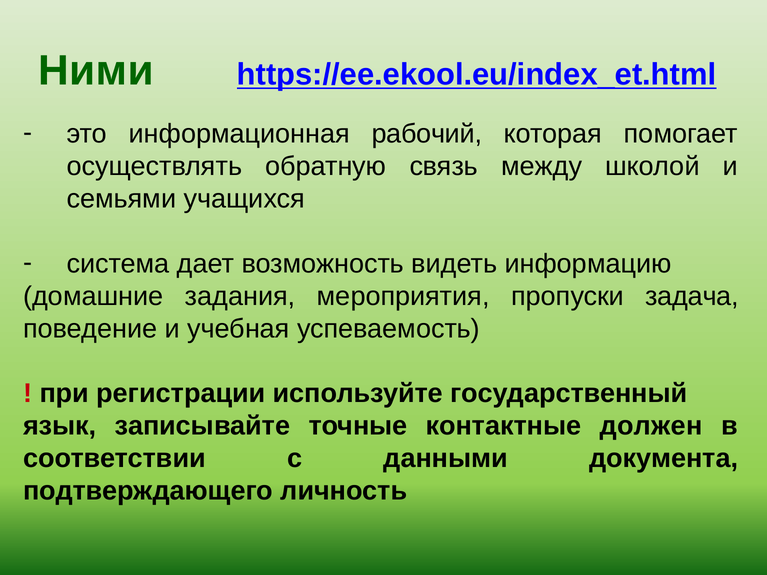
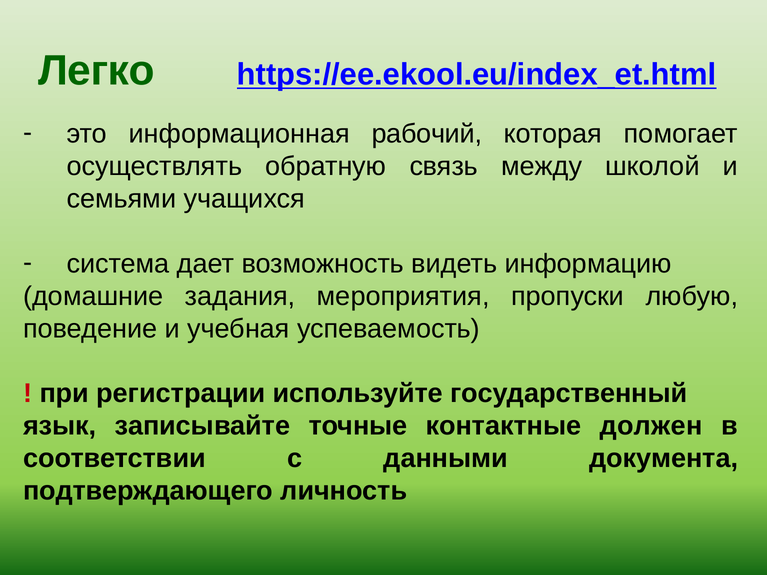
Ними: Ними -> Легко
задача: задача -> любую
